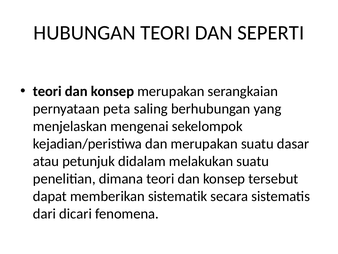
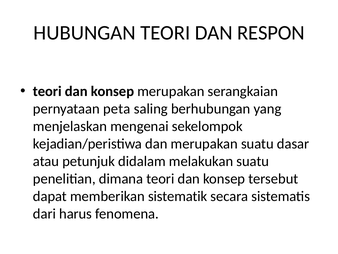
SEPERTI: SEPERTI -> RESPON
dicari: dicari -> harus
